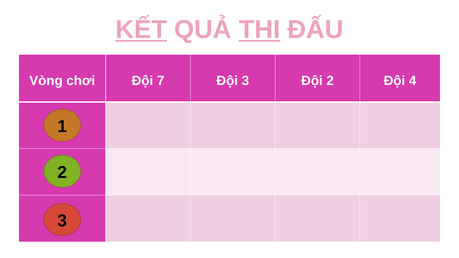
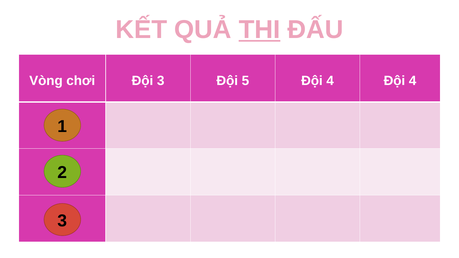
KẾT underline: present -> none
Đội 7: 7 -> 3
Đội 3: 3 -> 5
2 at (330, 81): 2 -> 4
